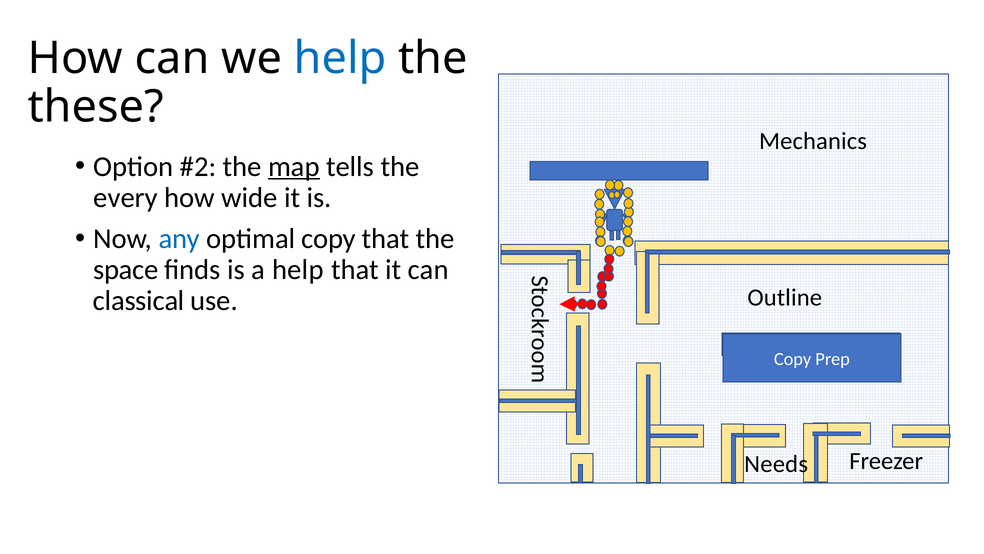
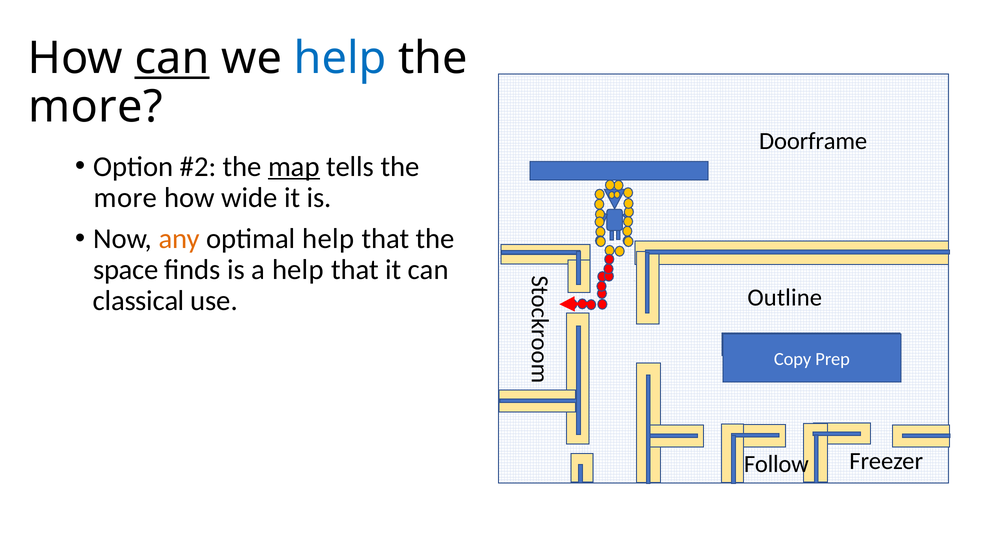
can at (172, 58) underline: none -> present
these at (96, 107): these -> more
Mechanics: Mechanics -> Doorframe
every at (126, 197): every -> more
any colour: blue -> orange
optimal copy: copy -> help
Needs: Needs -> Follow
